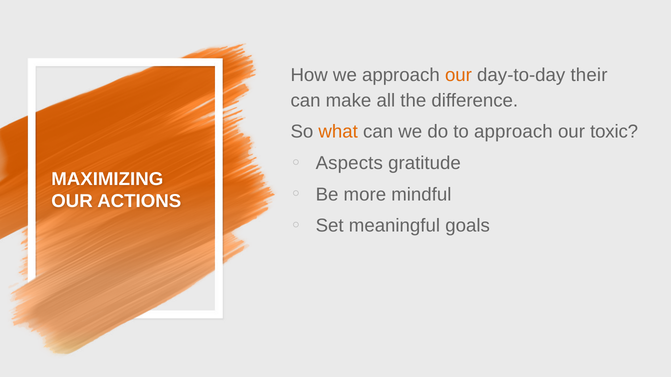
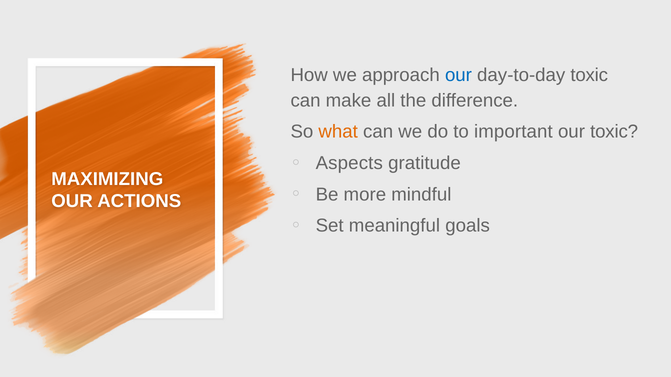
our at (458, 75) colour: orange -> blue
day-to-day their: their -> toxic
to approach: approach -> important
